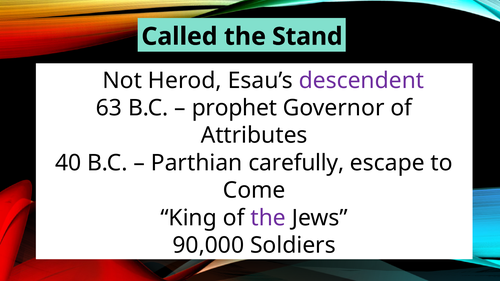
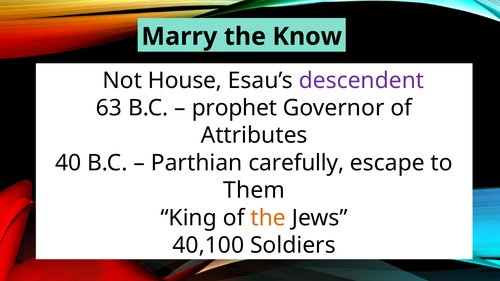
Called: Called -> Marry
Stand: Stand -> Know
Herod: Herod -> House
Come: Come -> Them
the at (268, 218) colour: purple -> orange
90,000: 90,000 -> 40,100
